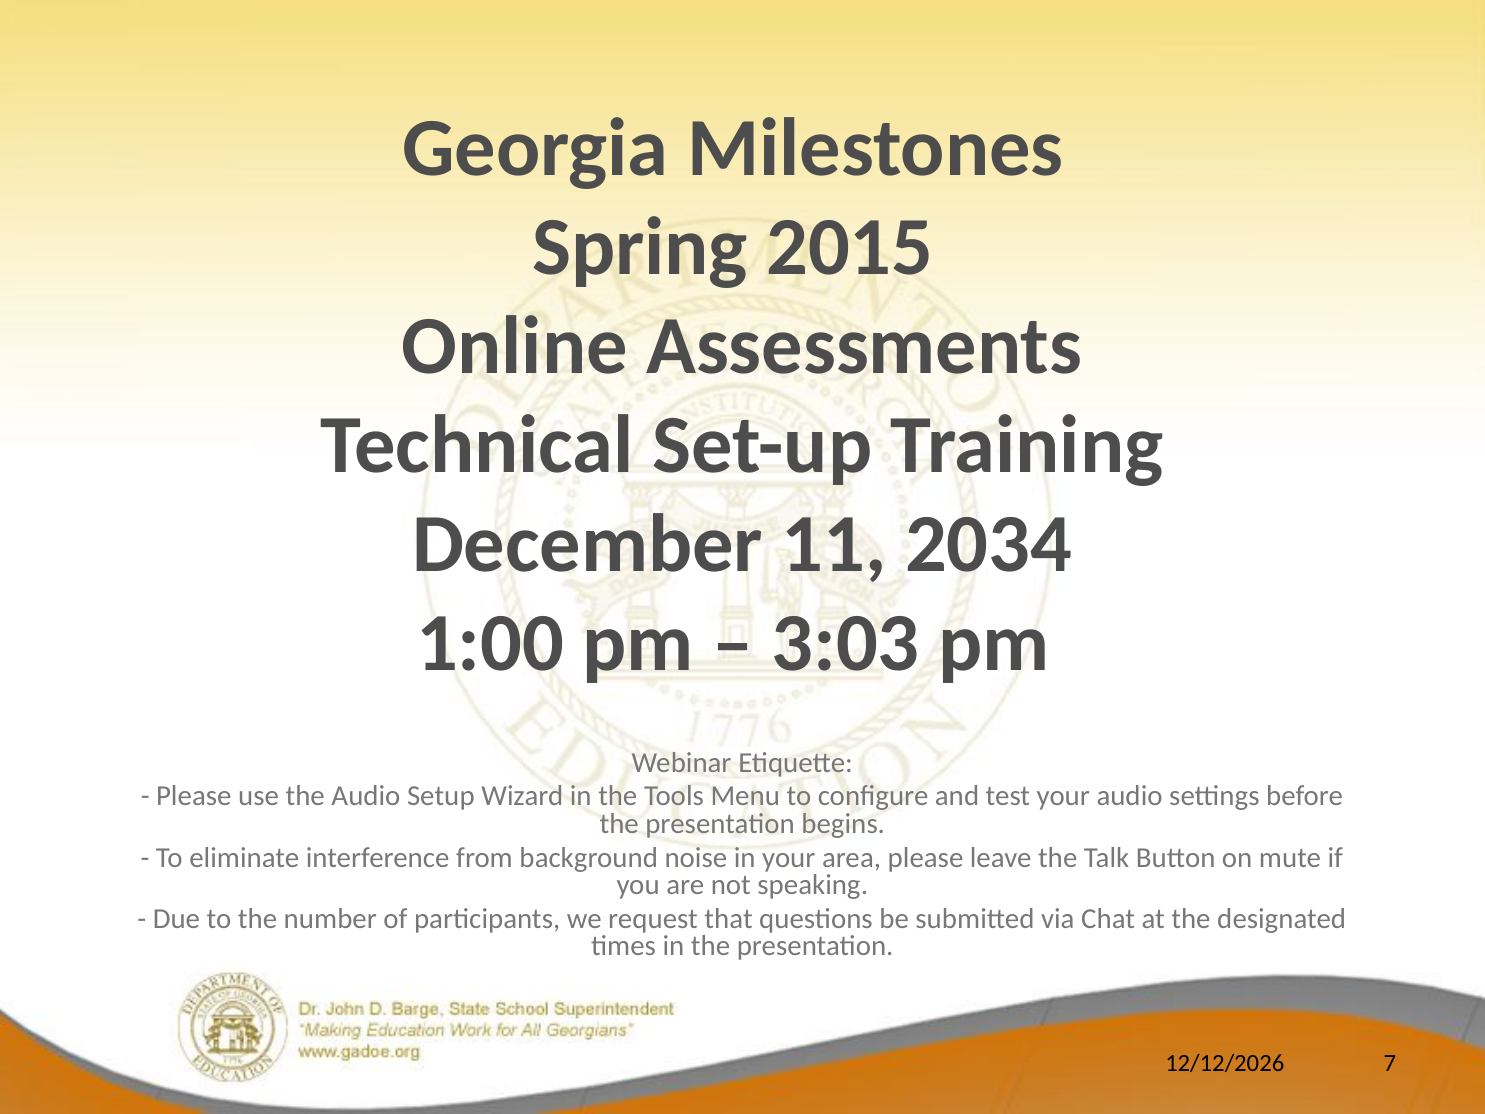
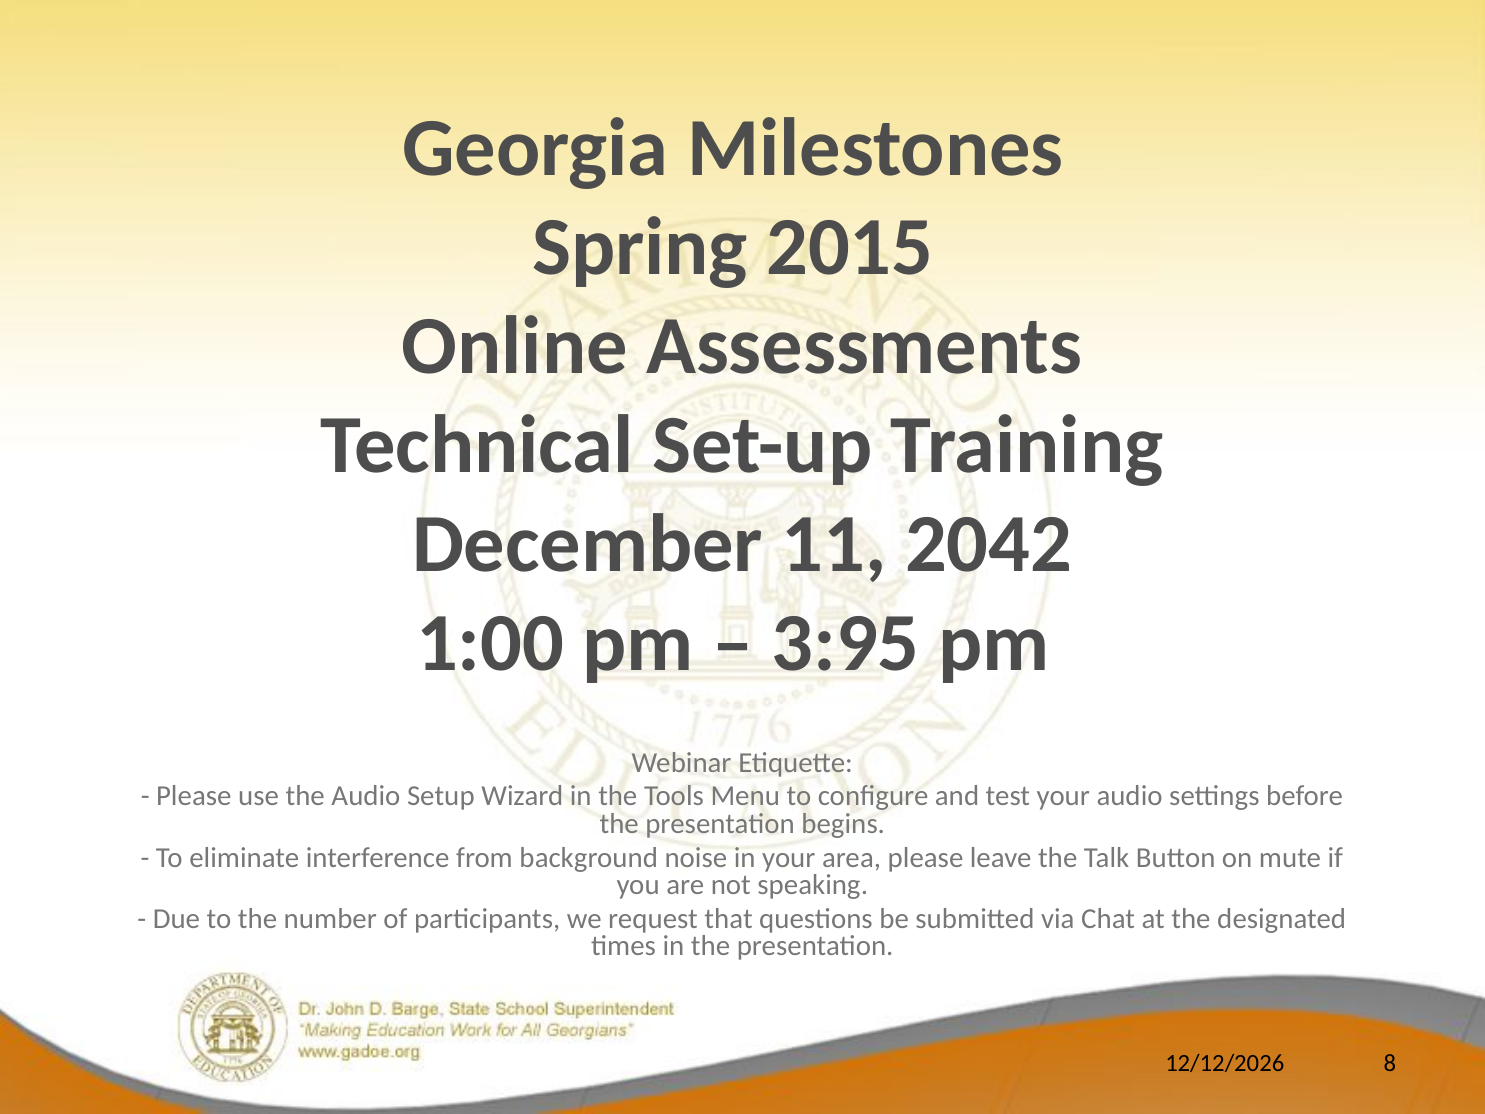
2034: 2034 -> 2042
3:03: 3:03 -> 3:95
7: 7 -> 8
